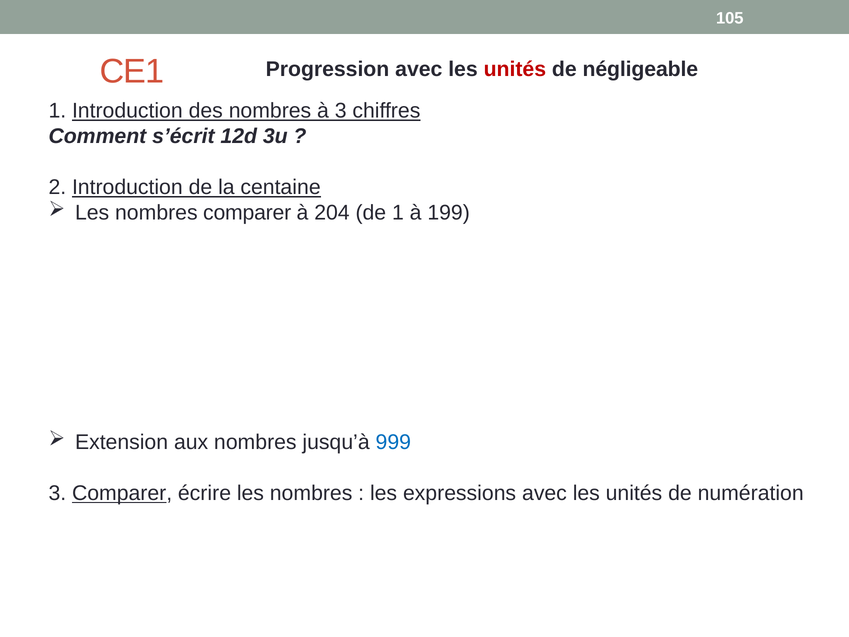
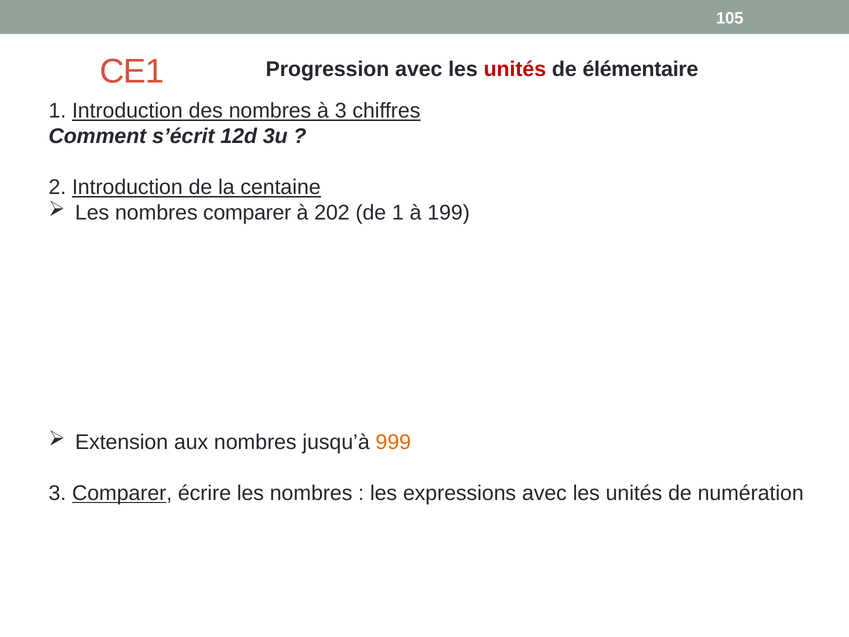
négligeable: négligeable -> élémentaire
204: 204 -> 202
999 colour: blue -> orange
